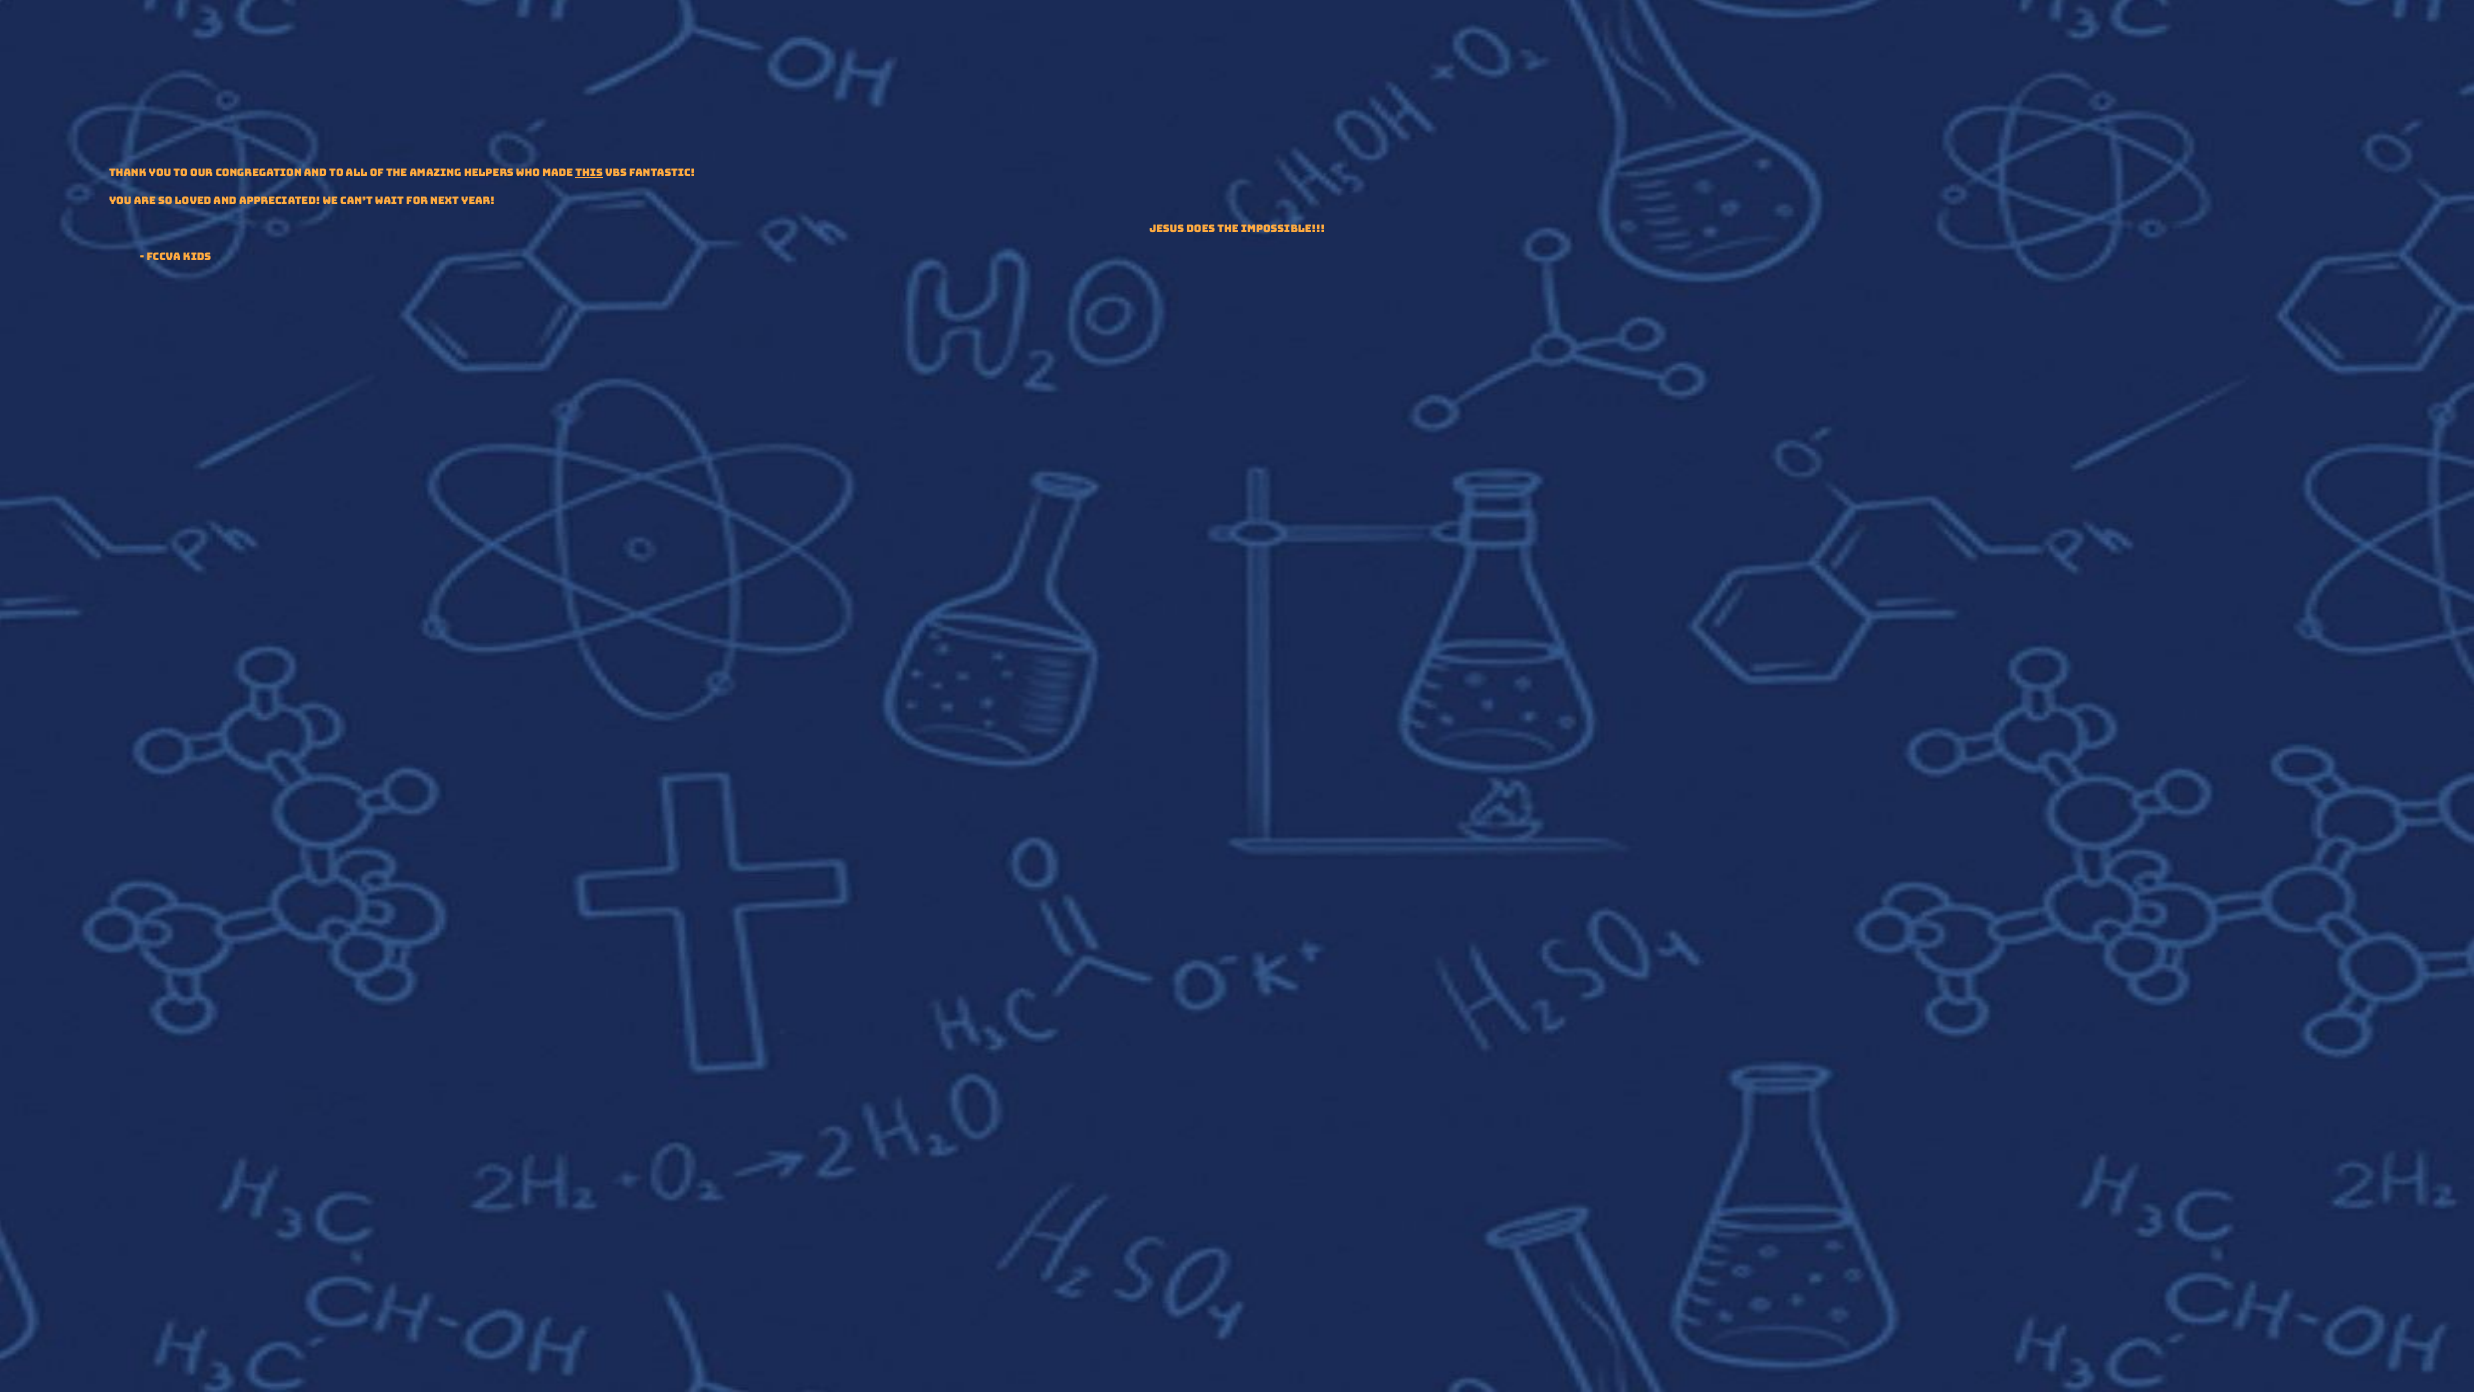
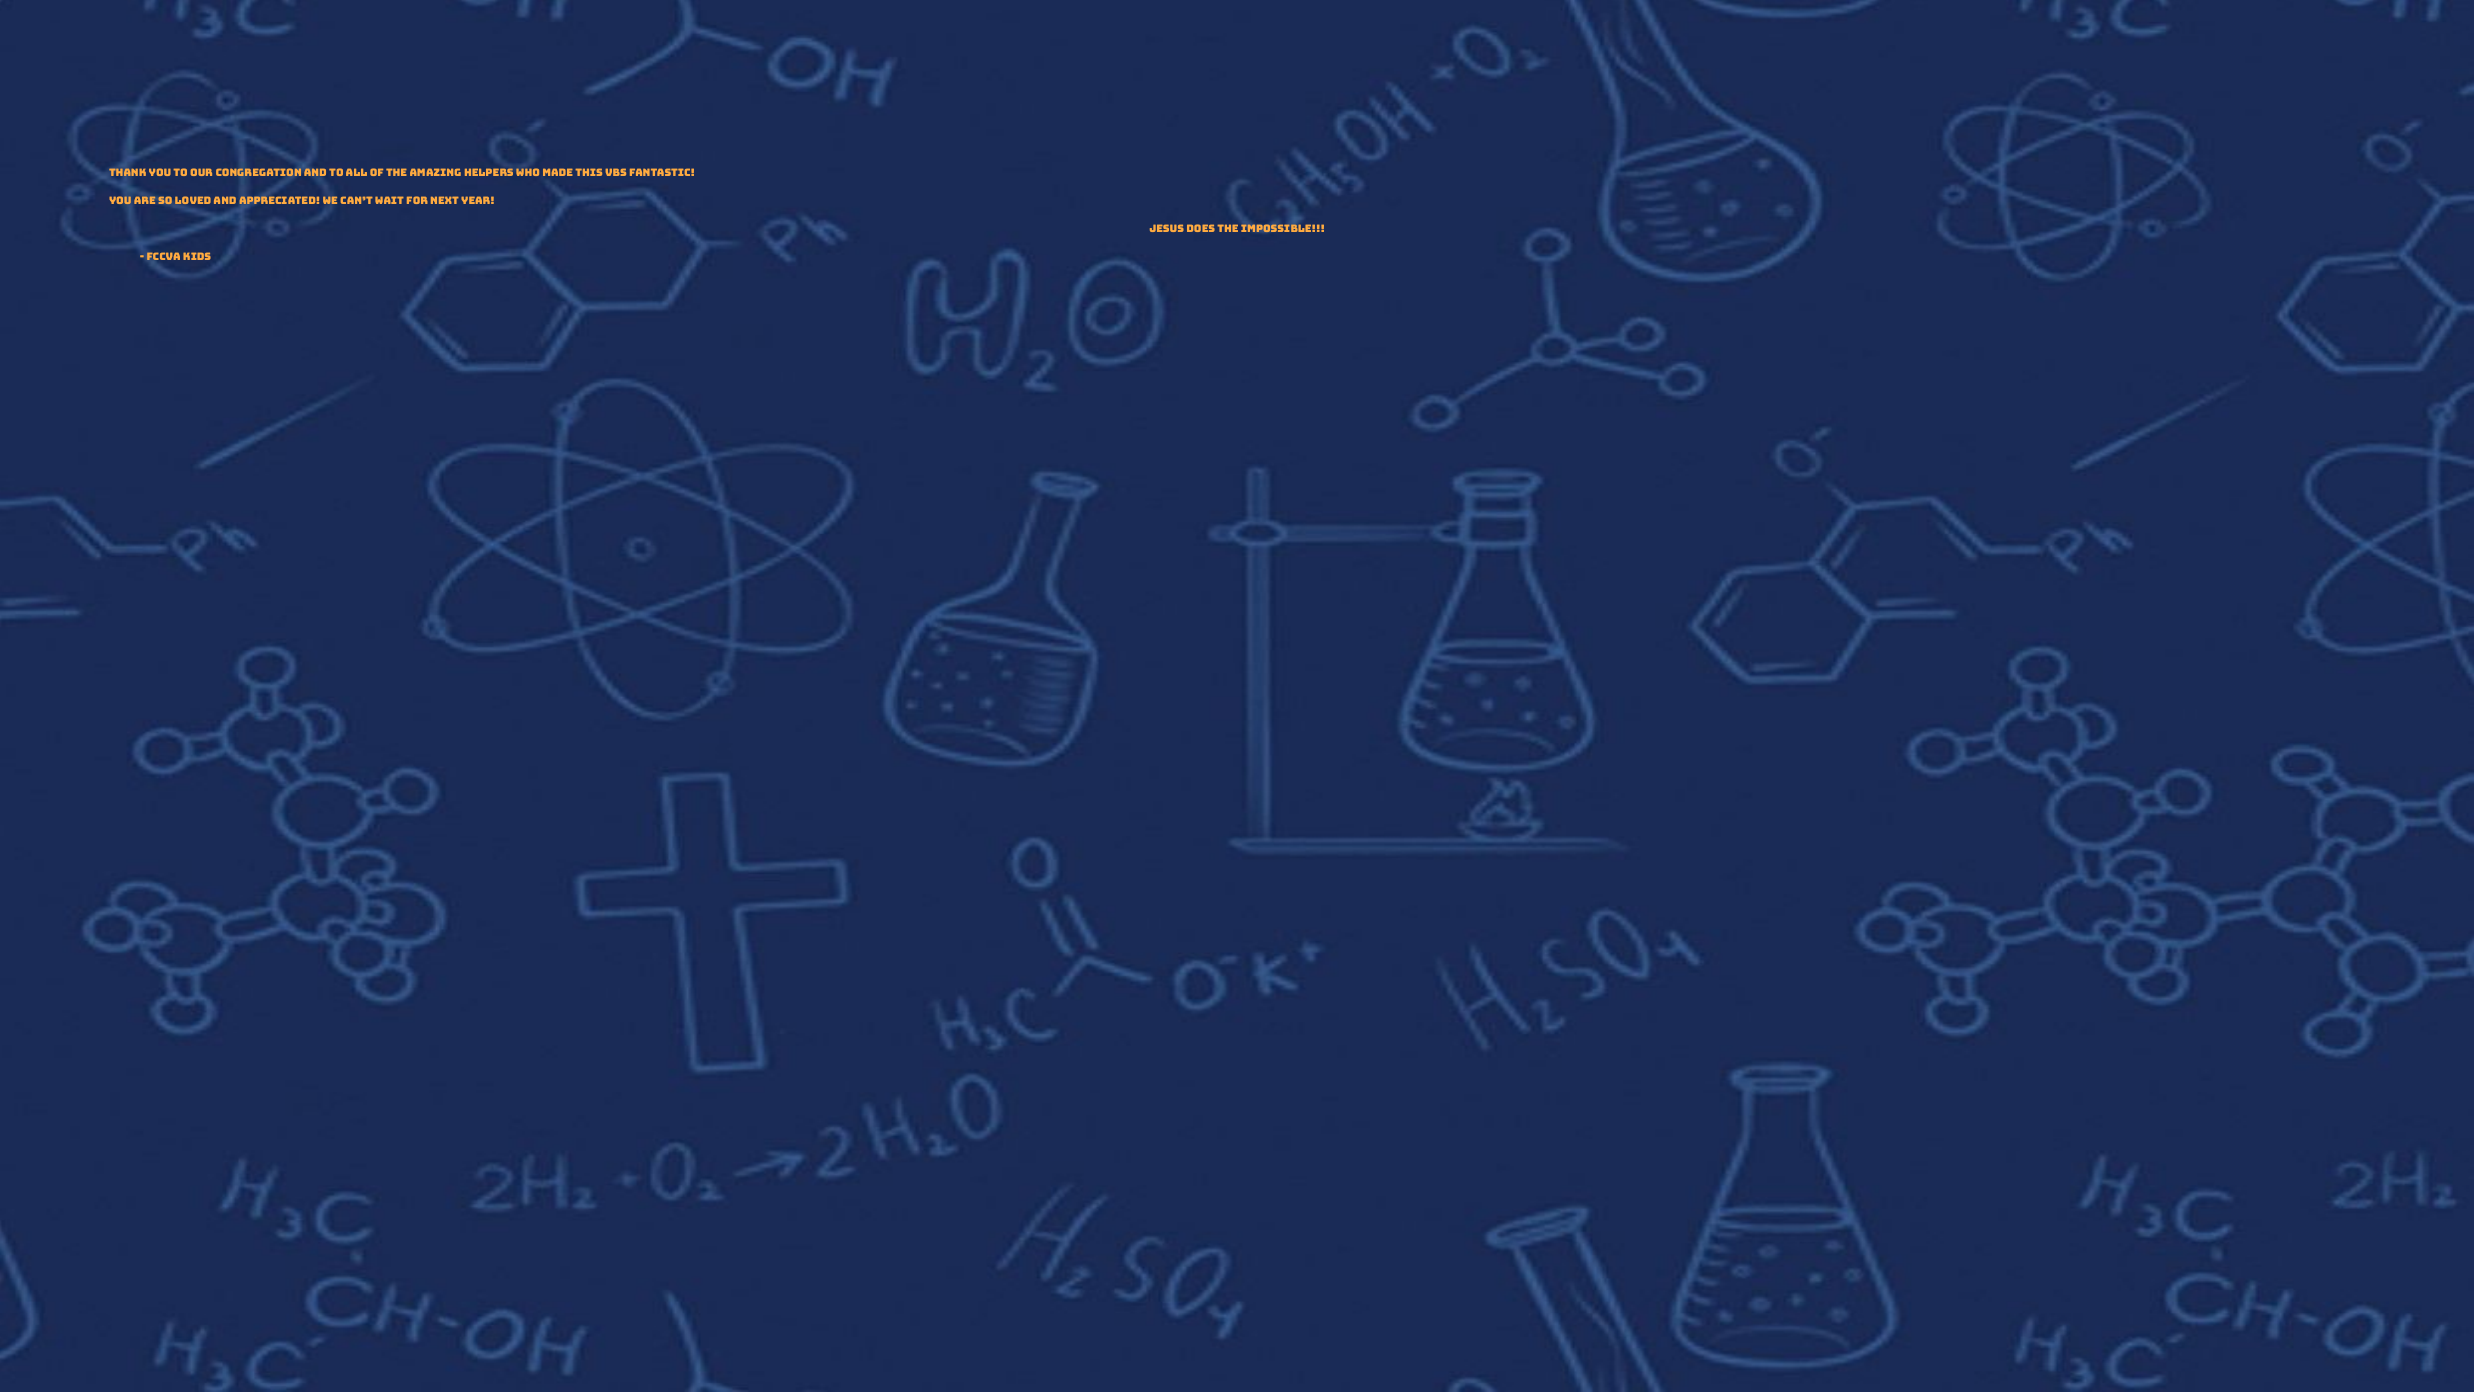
this underline: present -> none
